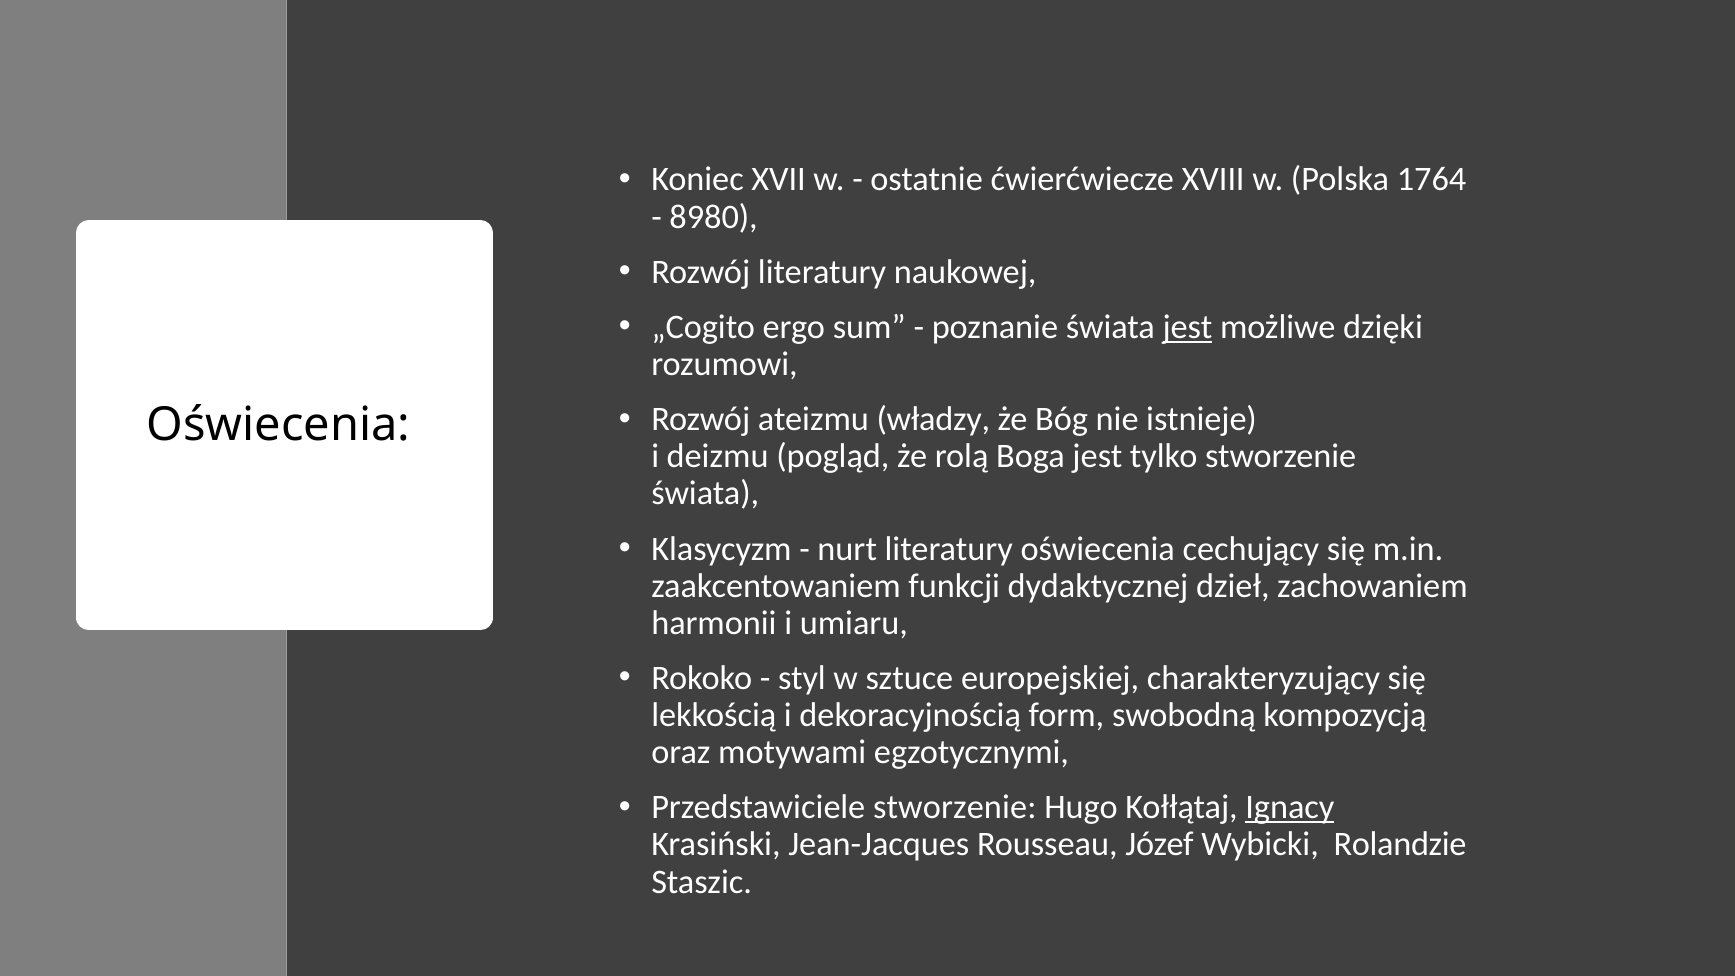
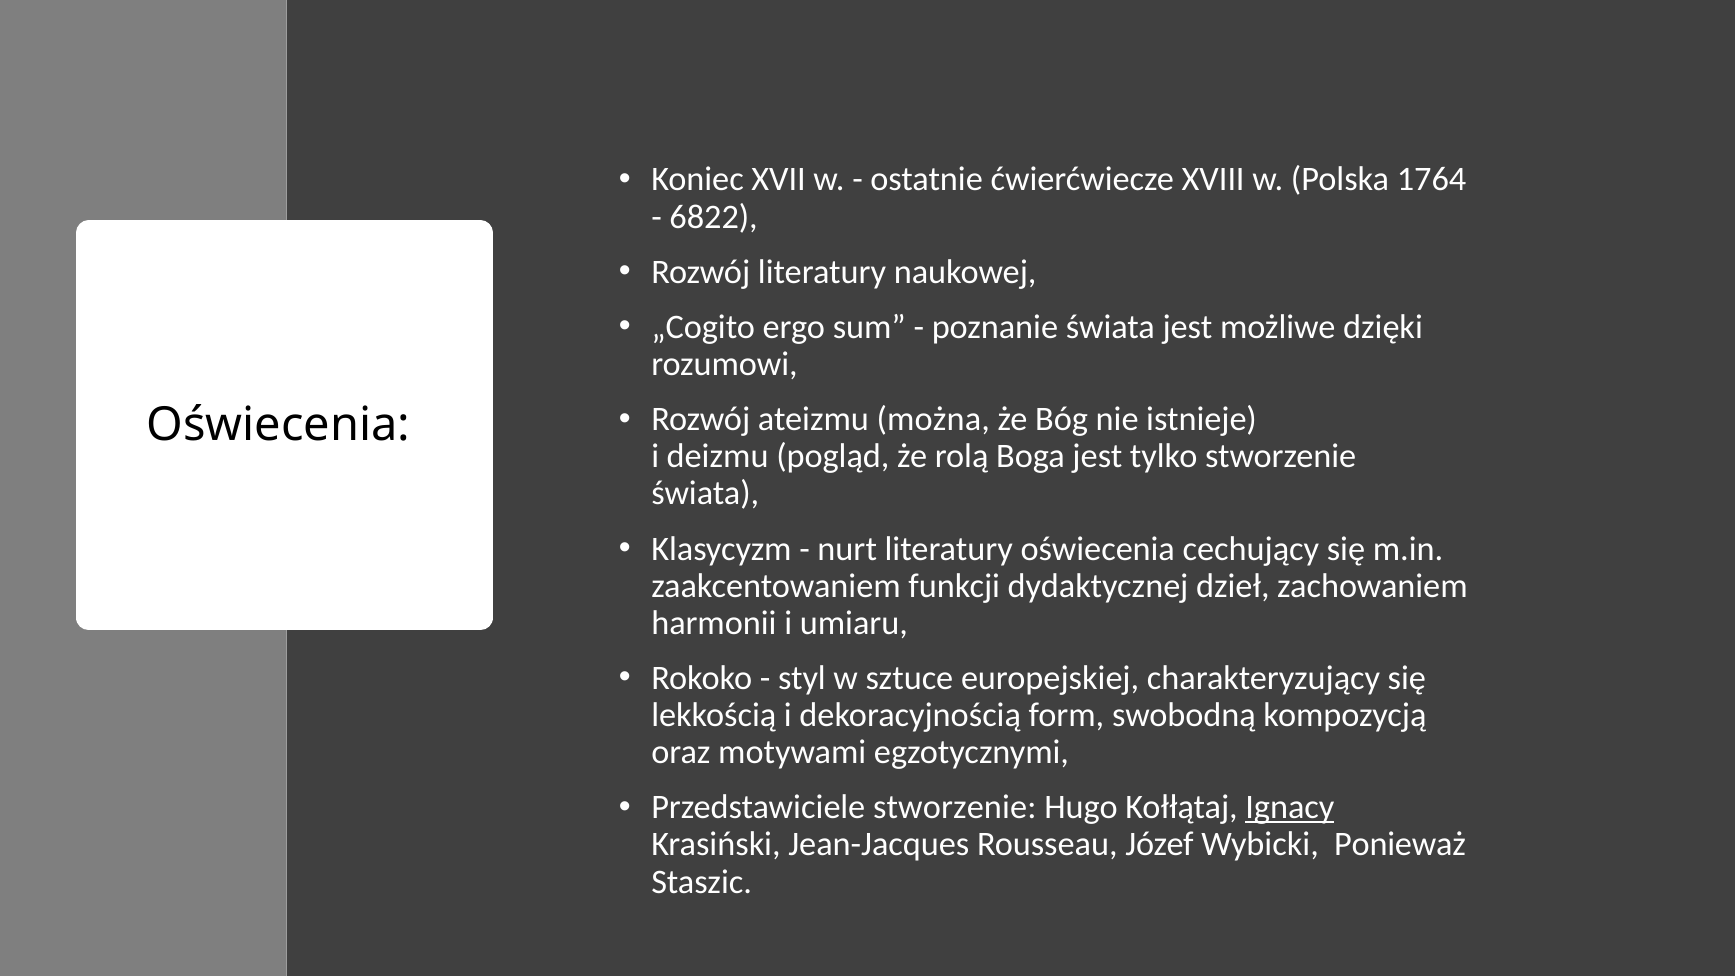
8980: 8980 -> 6822
jest at (1188, 327) underline: present -> none
władzy: władzy -> można
Rolandzie: Rolandzie -> Ponieważ
